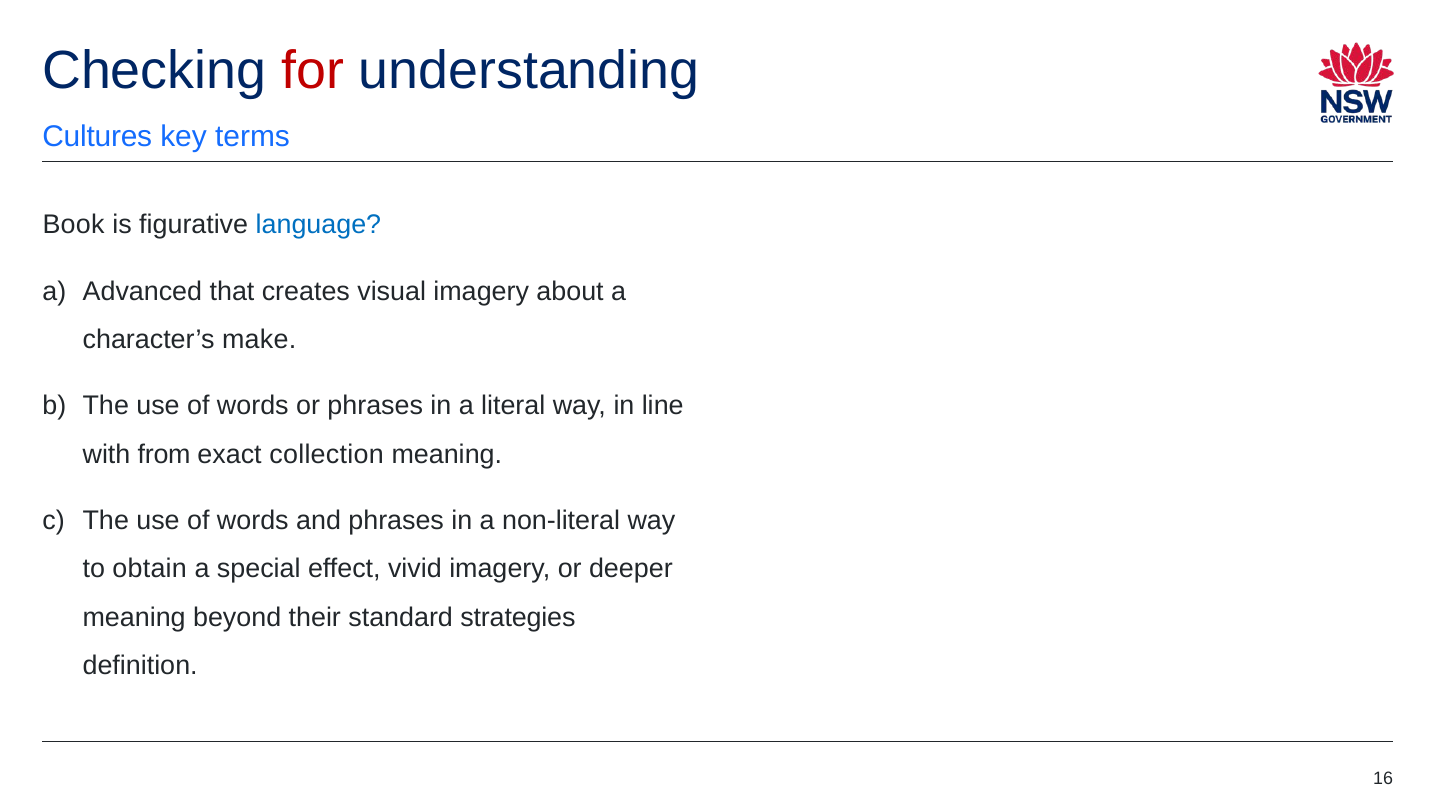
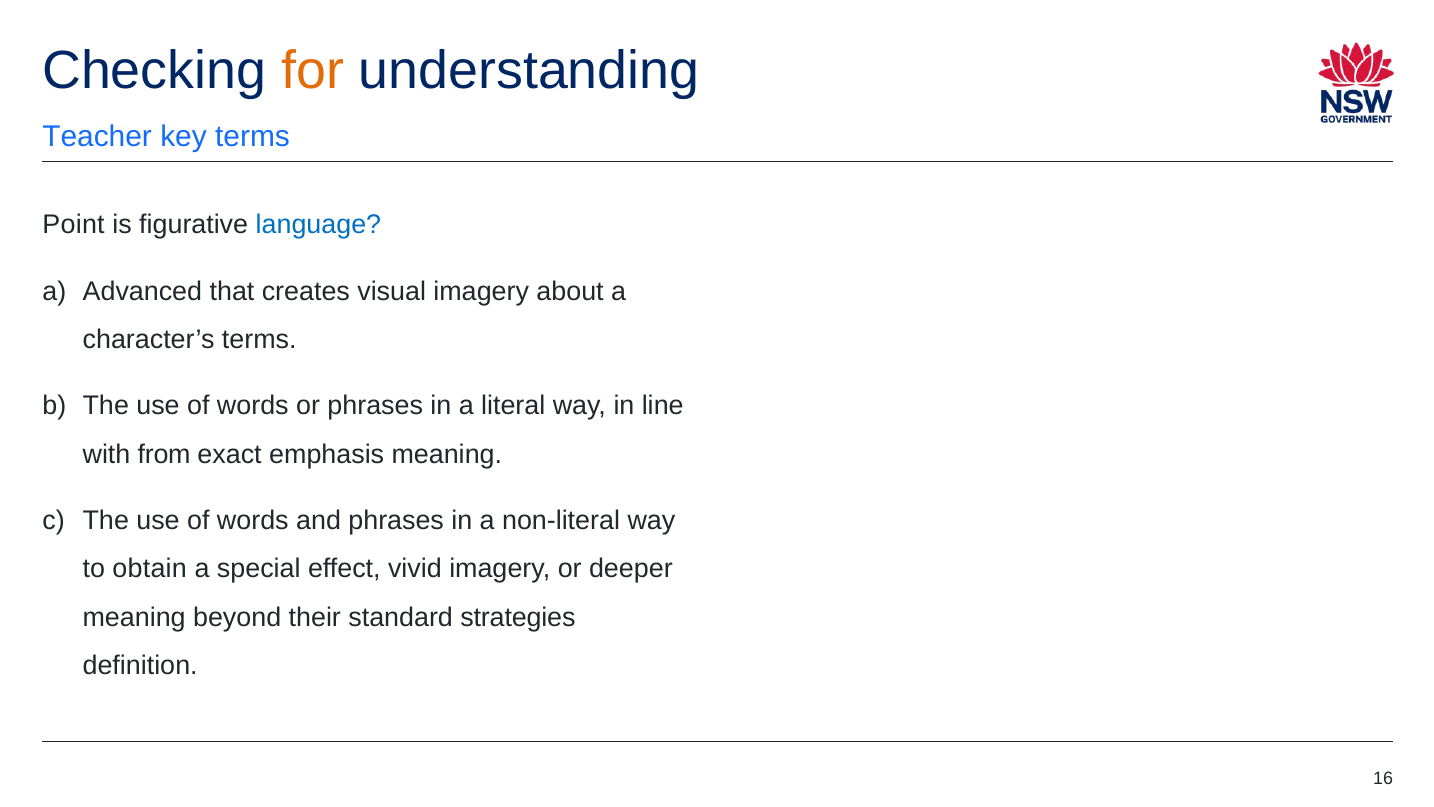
for colour: red -> orange
Cultures: Cultures -> Teacher
Book: Book -> Point
character’s make: make -> terms
collection: collection -> emphasis
